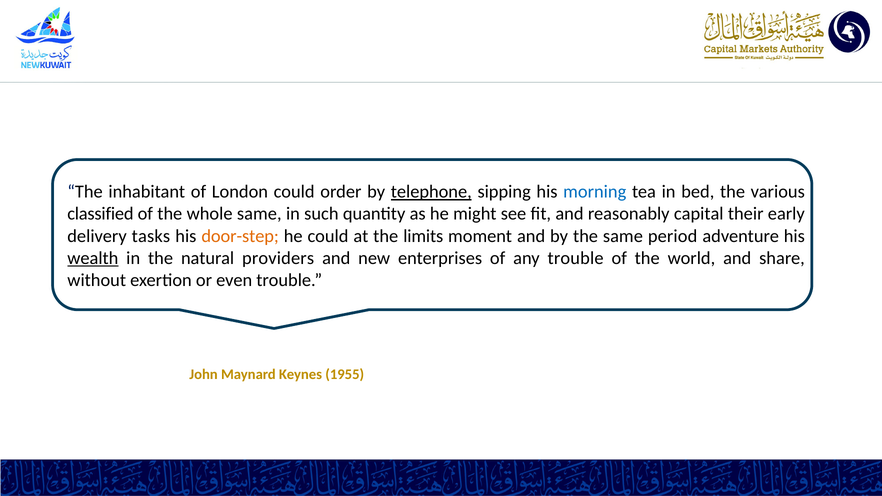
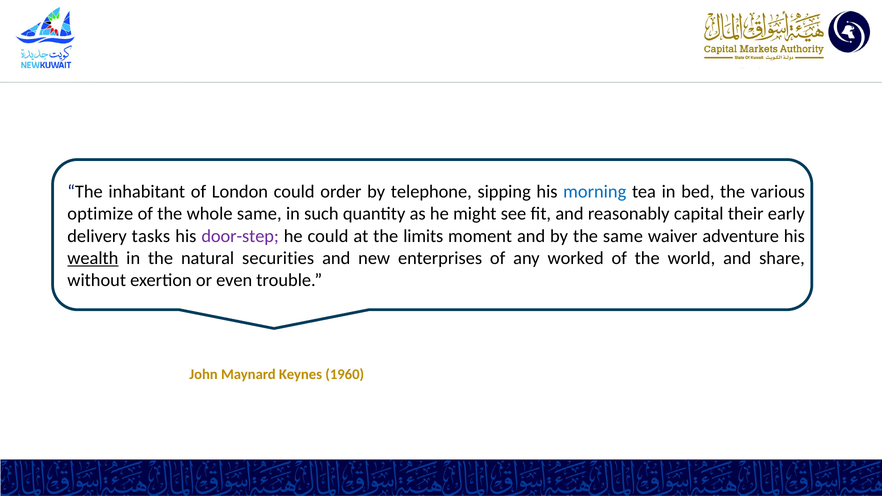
telephone underline: present -> none
classified: classified -> optimize
door-step colour: orange -> purple
period: period -> waiver
providers: providers -> securities
any trouble: trouble -> worked
1955: 1955 -> 1960
